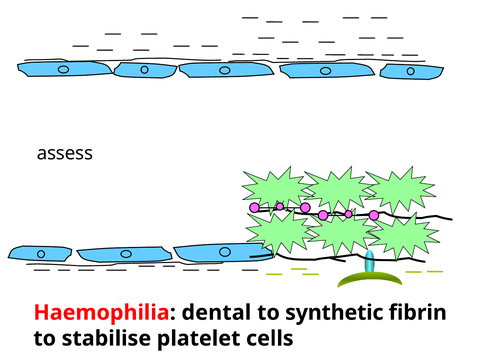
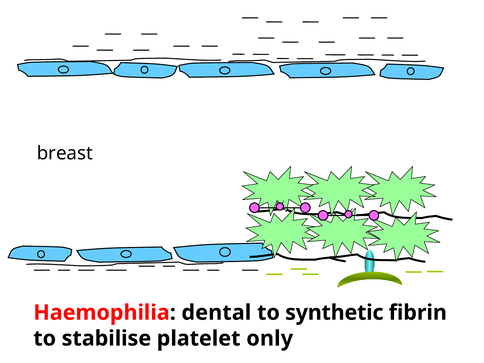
assess: assess -> breast
cells: cells -> only
